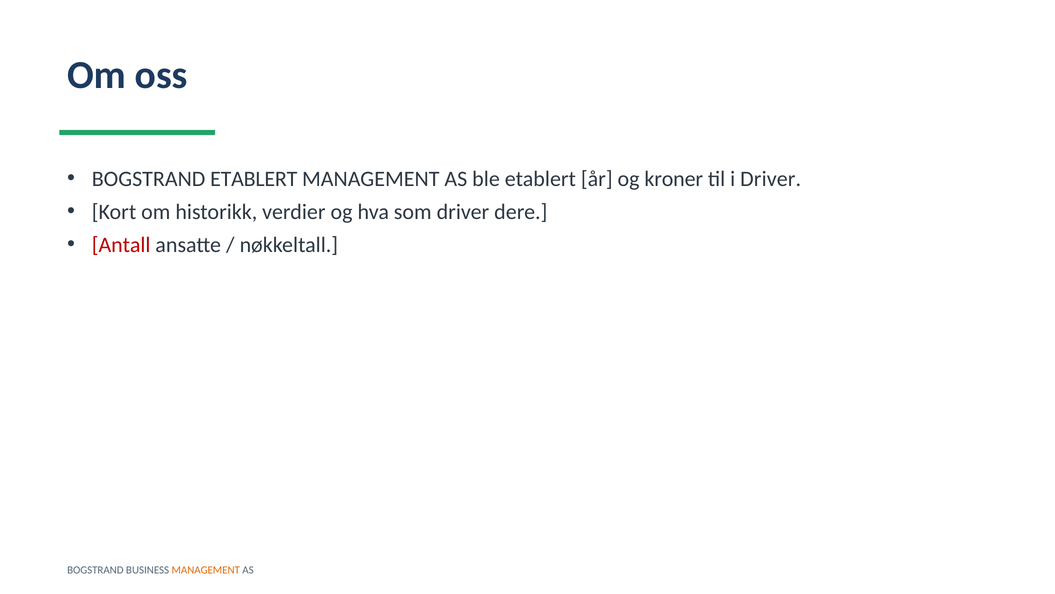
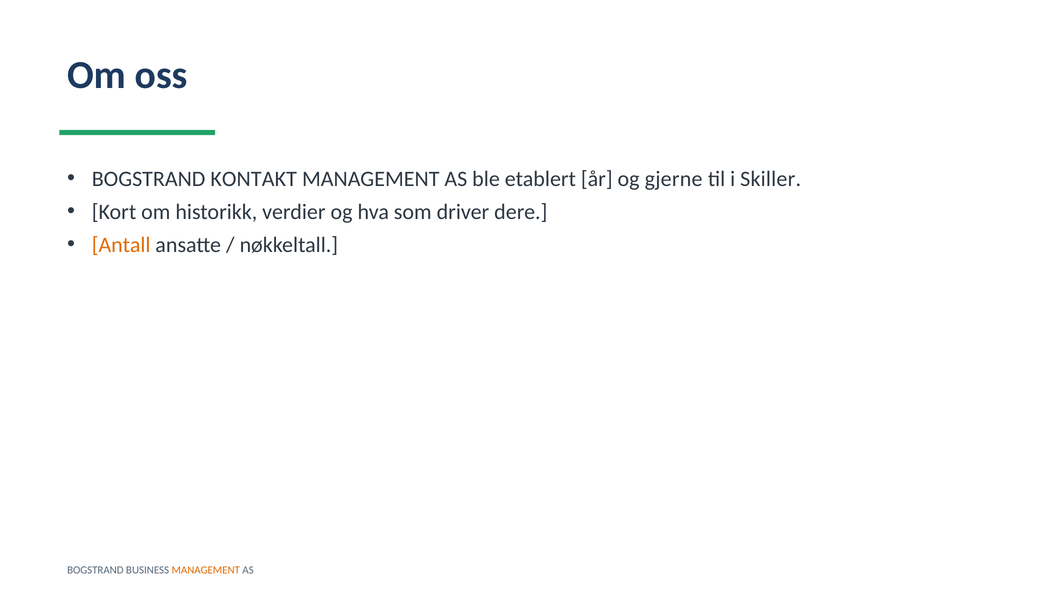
BOGSTRAND ETABLERT: ETABLERT -> KONTAKT
kroner: kroner -> gjerne
i Driver: Driver -> Skiller
Antall colour: red -> orange
